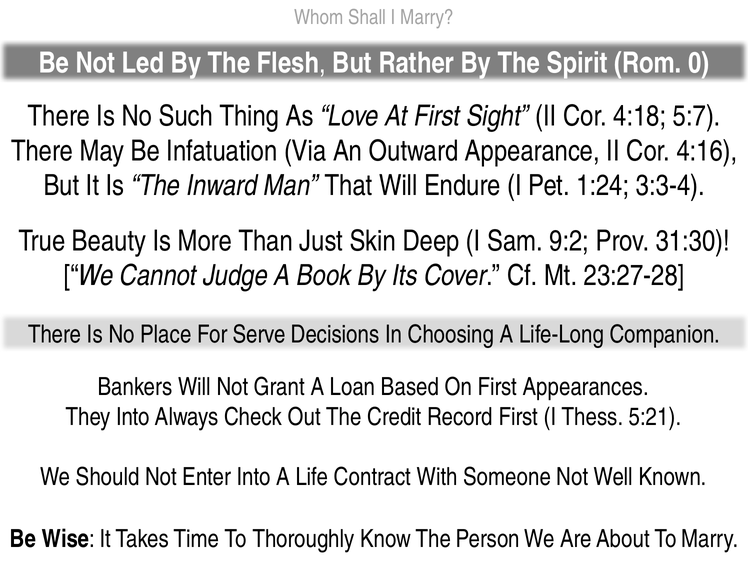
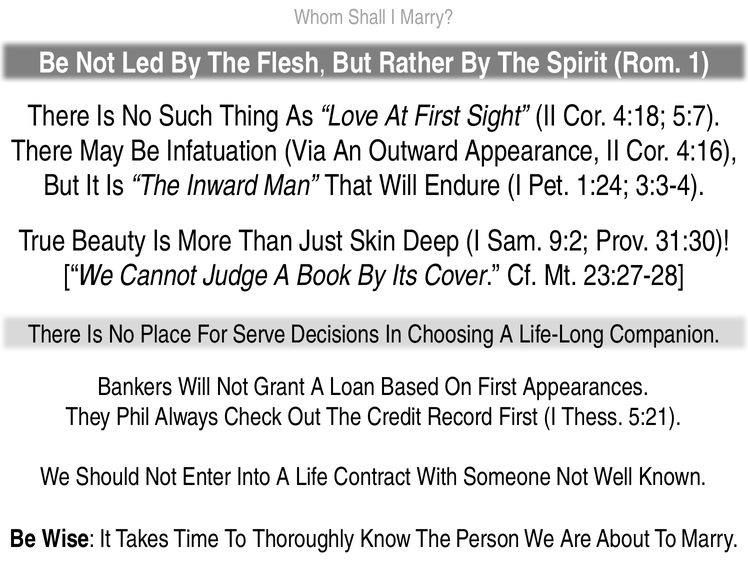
0: 0 -> 1
They Into: Into -> Phil
